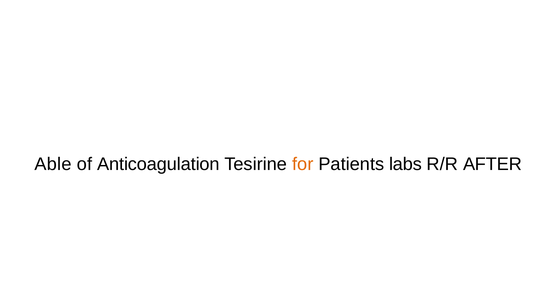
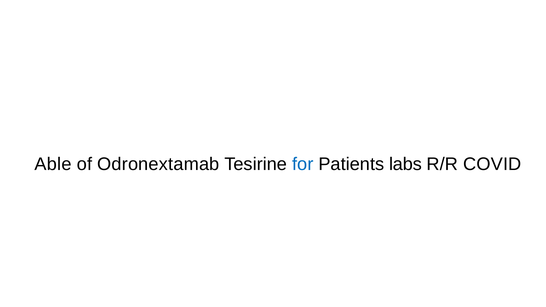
Anticoagulation: Anticoagulation -> Odronextamab
for colour: orange -> blue
AFTER: AFTER -> COVID
